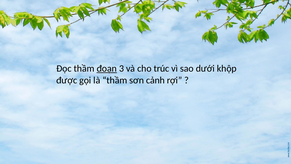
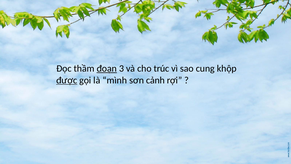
dưới: dưới -> cung
được underline: none -> present
là thầm: thầm -> mình
